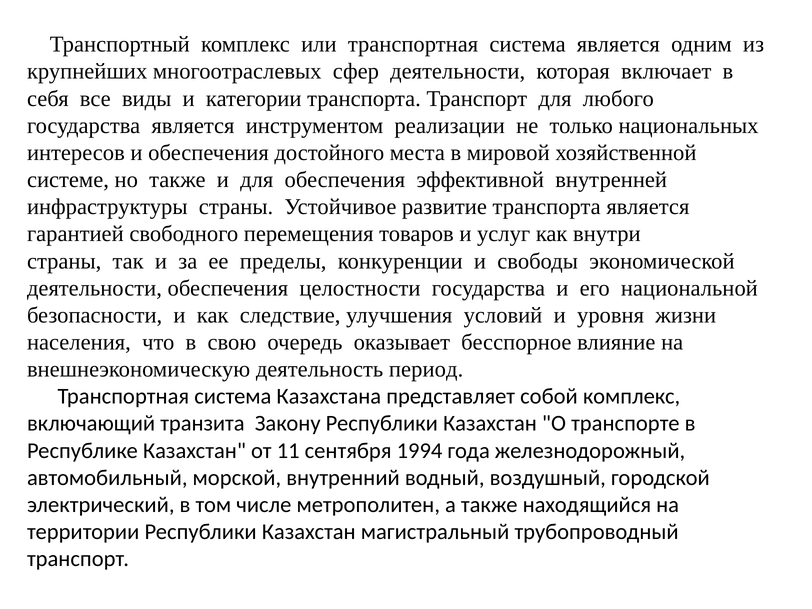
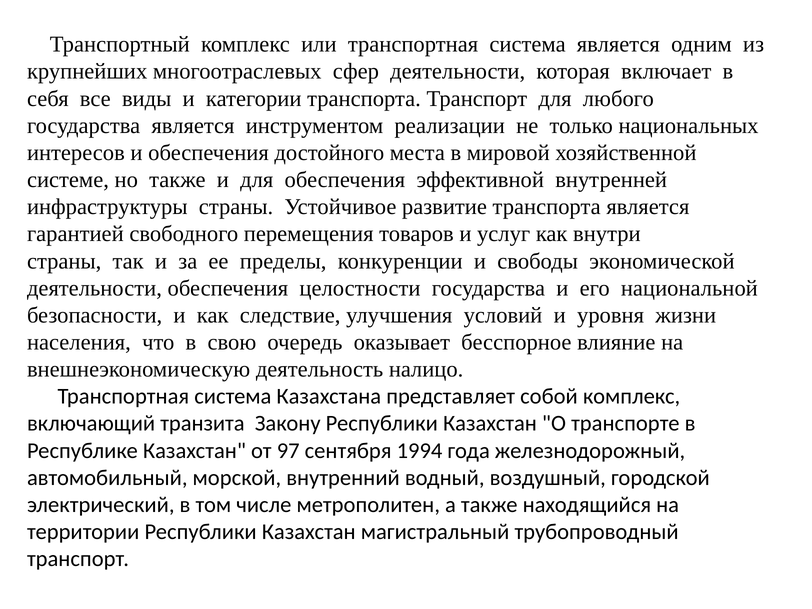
период: период -> налицо
11: 11 -> 97
